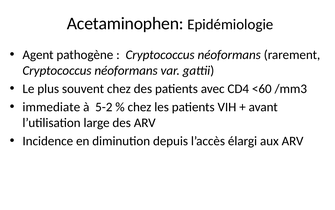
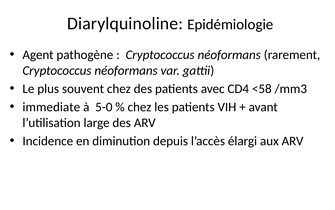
Acetaminophen: Acetaminophen -> Diarylquinoline
<60: <60 -> <58
5-2: 5-2 -> 5-0
